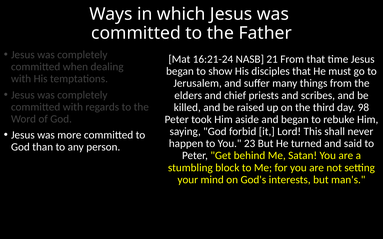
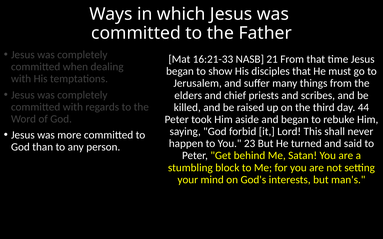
16:21-24: 16:21-24 -> 16:21-33
98: 98 -> 44
